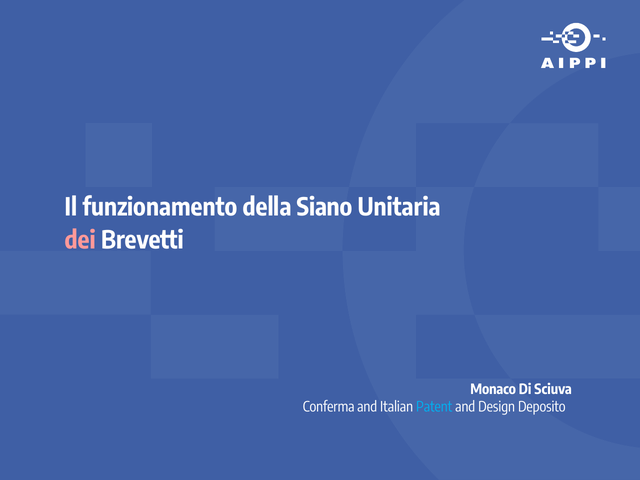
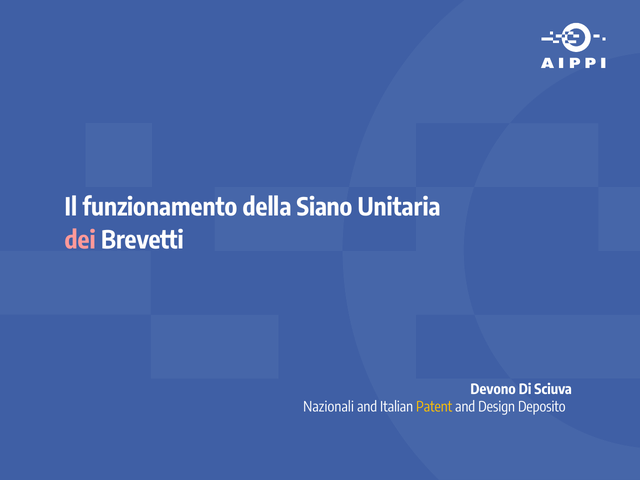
Monaco: Monaco -> Devono
Conferma: Conferma -> Nazionali
Patent colour: light blue -> yellow
